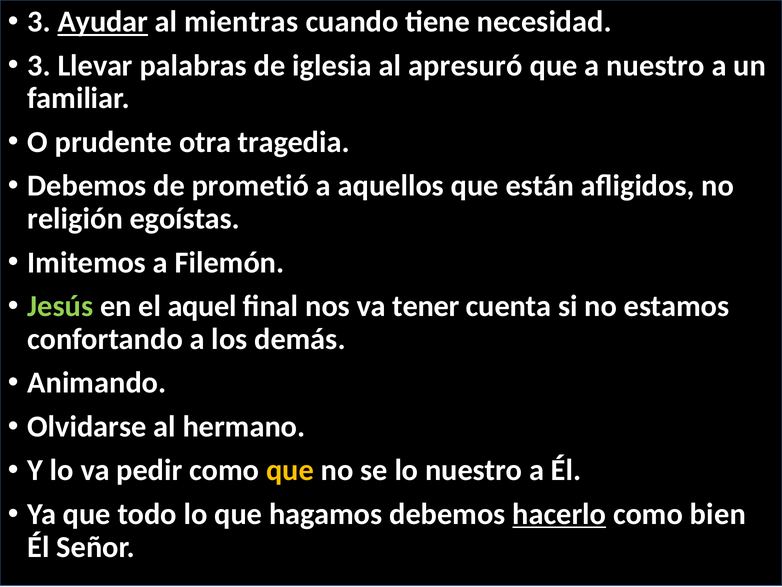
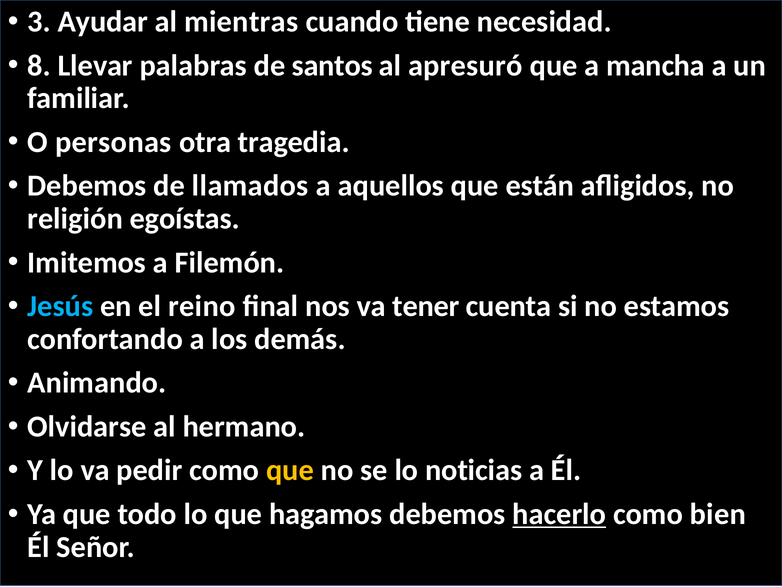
Ayudar underline: present -> none
3 at (39, 65): 3 -> 8
iglesia: iglesia -> santos
a nuestro: nuestro -> mancha
prudente: prudente -> personas
prometió: prometió -> llamados
Jesús colour: light green -> light blue
aquel: aquel -> reino
lo nuestro: nuestro -> noticias
